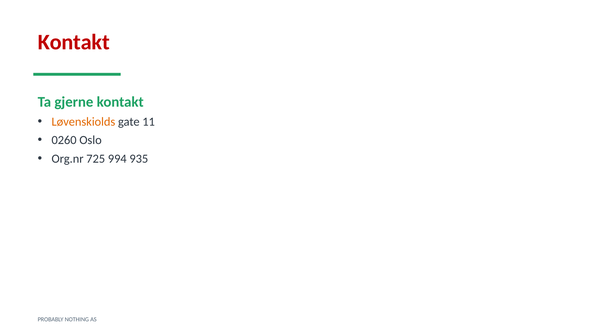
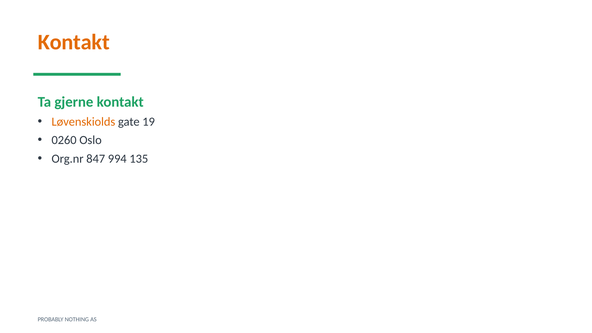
Kontakt at (74, 42) colour: red -> orange
11: 11 -> 19
725: 725 -> 847
935: 935 -> 135
